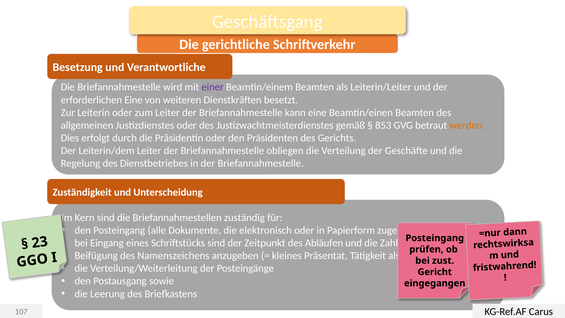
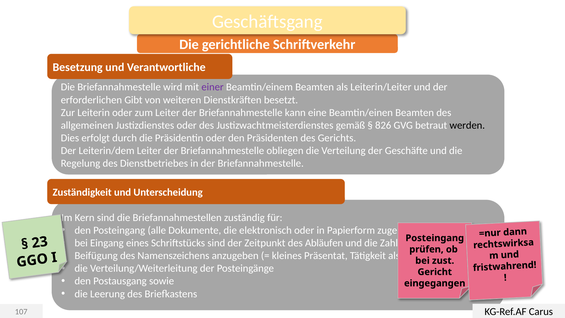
erforderlichen Eine: Eine -> Gibt
853: 853 -> 826
werden at (467, 125) colour: orange -> black
